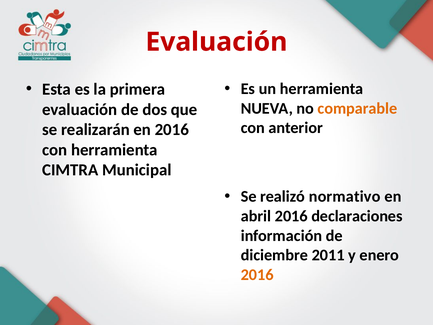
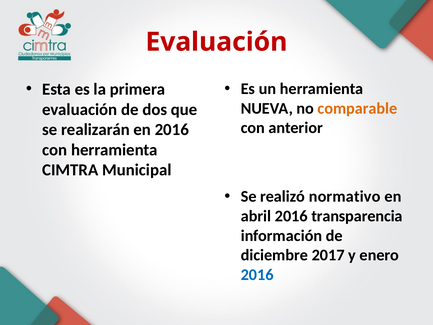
declaraciones: declaraciones -> transparencia
2011: 2011 -> 2017
2016 at (257, 274) colour: orange -> blue
